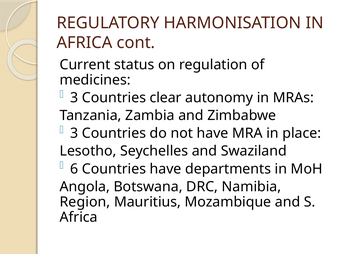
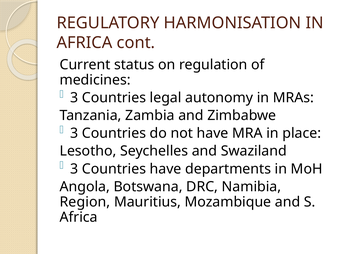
clear: clear -> legal
6 at (74, 169): 6 -> 3
